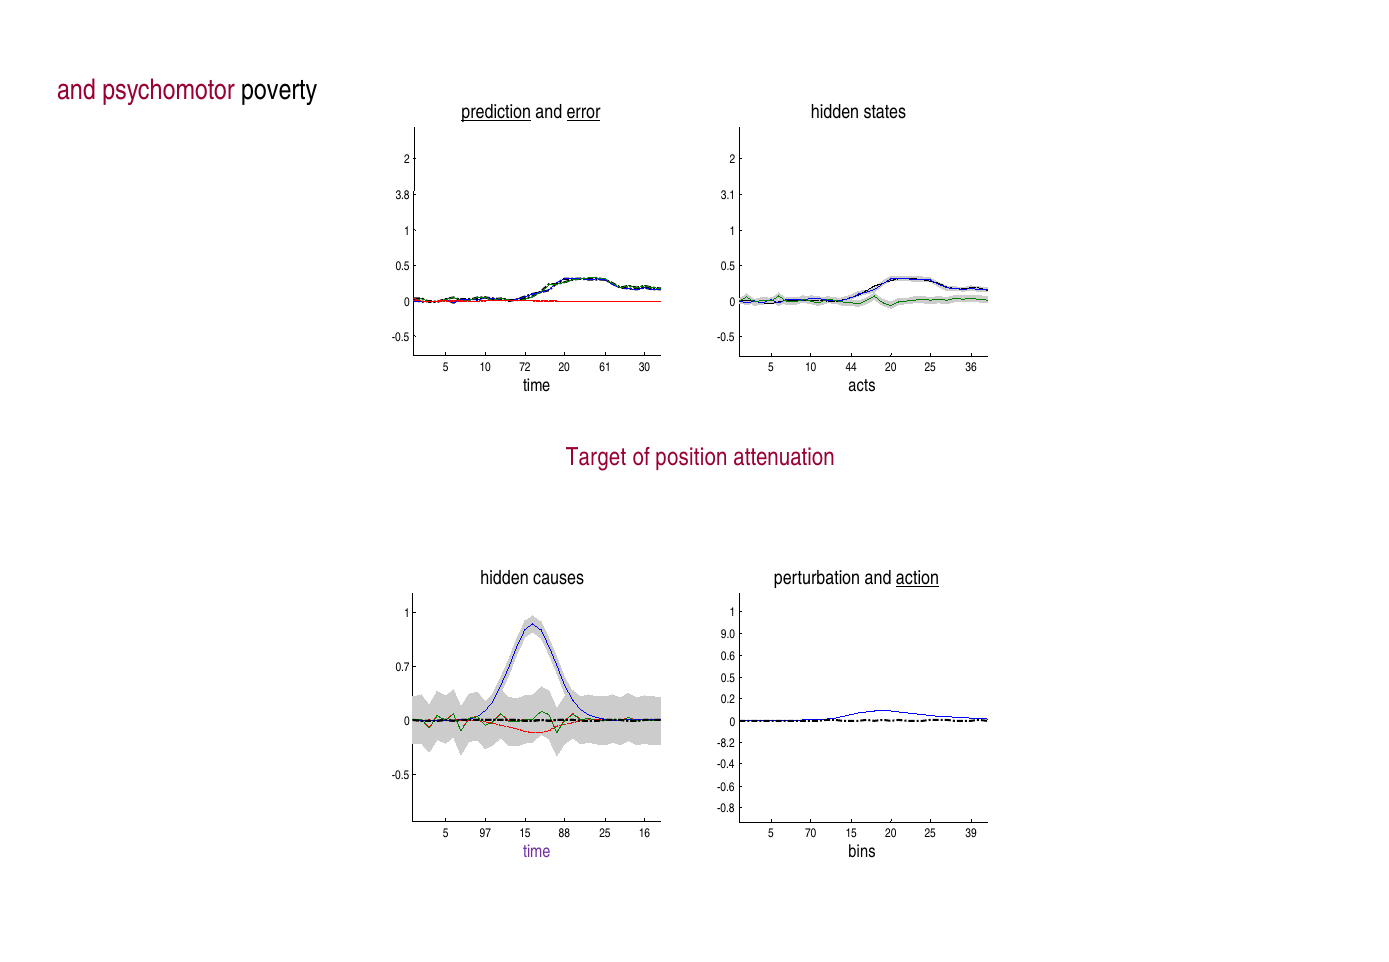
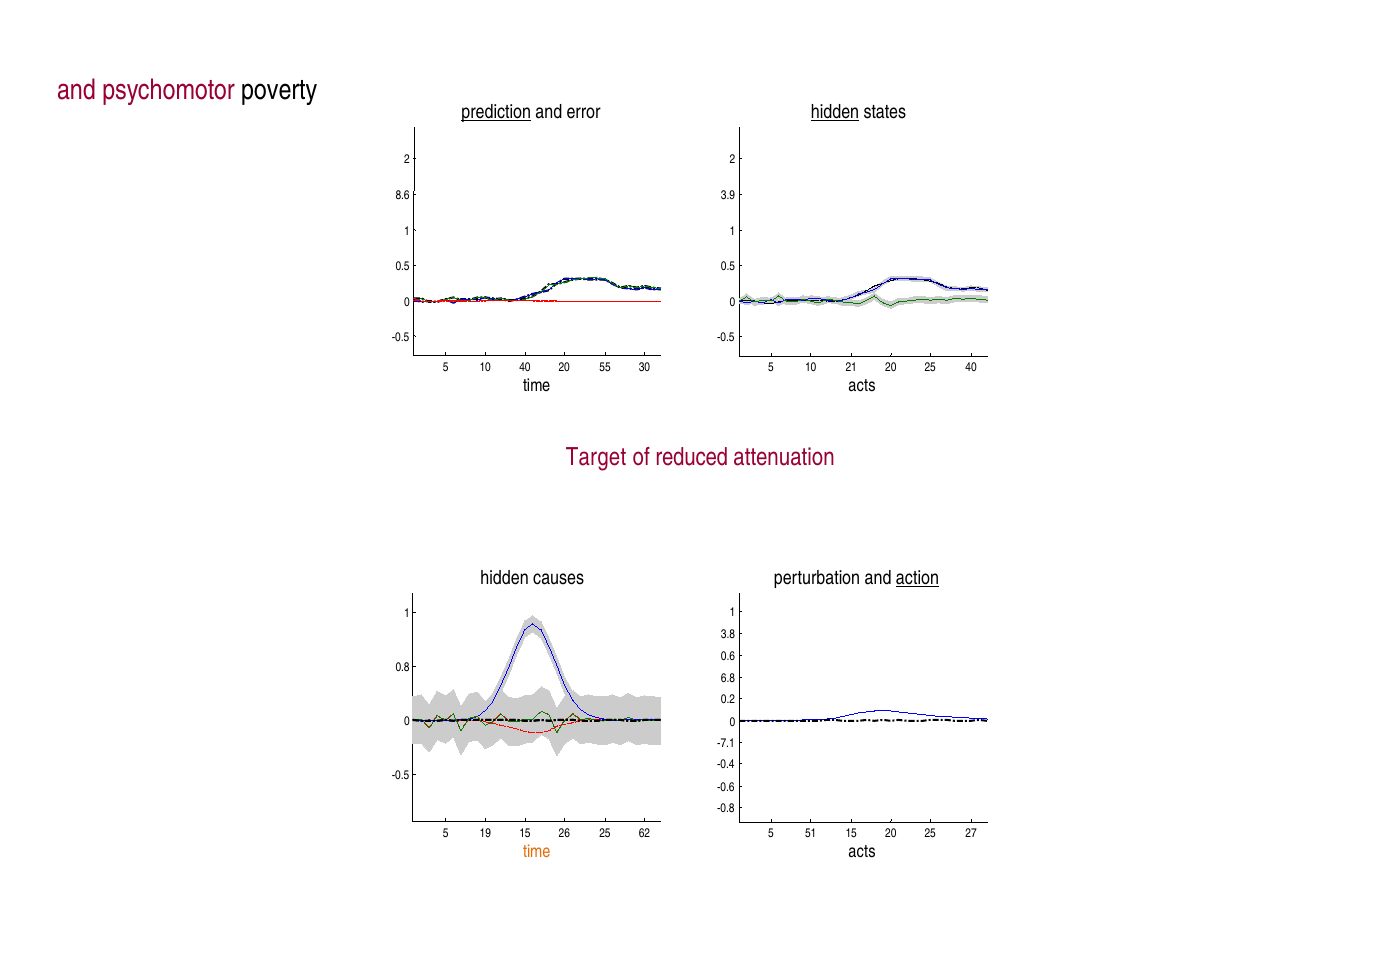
error underline: present -> none
hidden at (835, 112) underline: none -> present
3.8: 3.8 -> 8.6
3.1: 3.1 -> 3.9
10 72: 72 -> 40
61: 61 -> 55
44: 44 -> 21
25 36: 36 -> 40
position: position -> reduced
9.0: 9.0 -> 3.8
0.7: 0.7 -> 0.8
0.5 at (728, 678): 0.5 -> 6.8
-8.2: -8.2 -> -7.1
97: 97 -> 19
88: 88 -> 26
16: 16 -> 62
70: 70 -> 51
39: 39 -> 27
time at (537, 851) colour: purple -> orange
bins at (862, 851): bins -> acts
